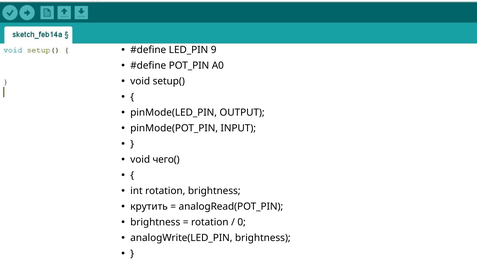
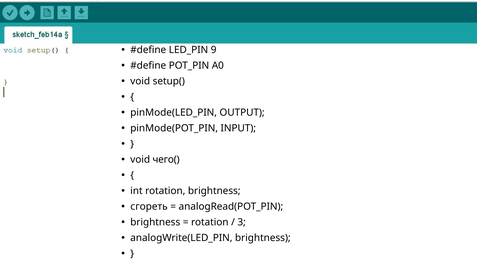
крутить: крутить -> сгореть
0: 0 -> 3
